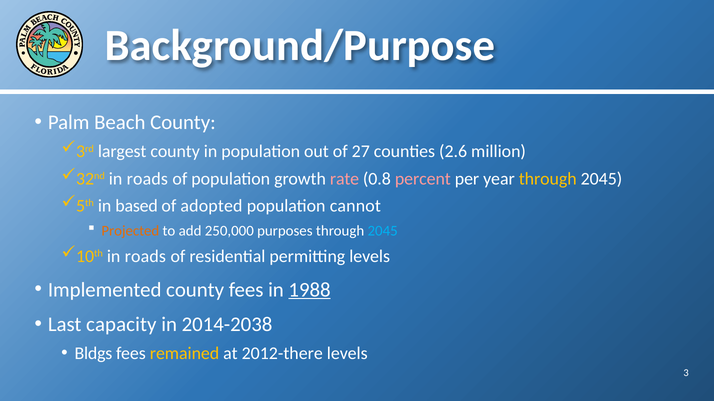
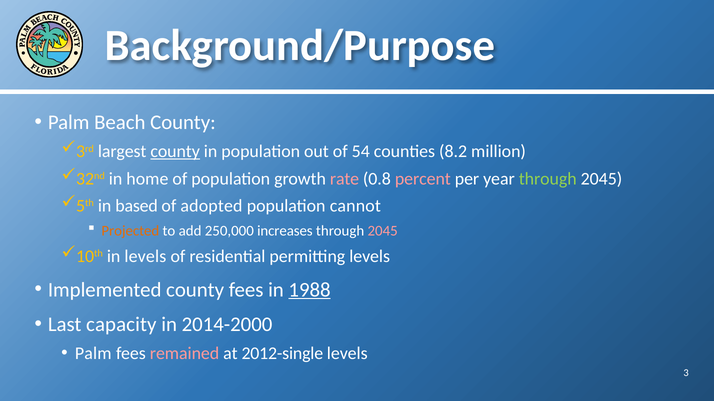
county at (175, 152) underline: none -> present
27: 27 -> 54
2.6: 2.6 -> 8.2
32nd in roads: roads -> home
through at (548, 179) colour: yellow -> light green
purposes: purposes -> increases
2045 at (383, 231) colour: light blue -> pink
10th in roads: roads -> levels
2014-2038: 2014-2038 -> 2014-2000
Bldgs at (93, 354): Bldgs -> Palm
remained colour: yellow -> pink
2012-there: 2012-there -> 2012-single
